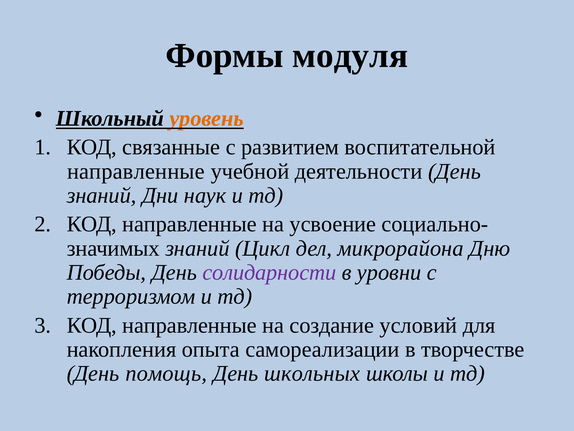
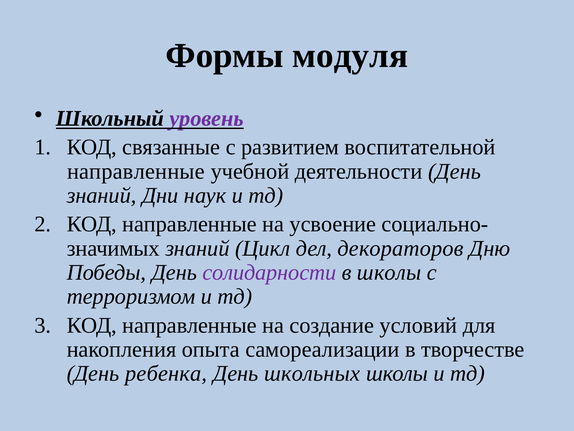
уровень colour: orange -> purple
микрорайона: микрорайона -> декораторов
в уровни: уровни -> школы
помощь: помощь -> ребенка
